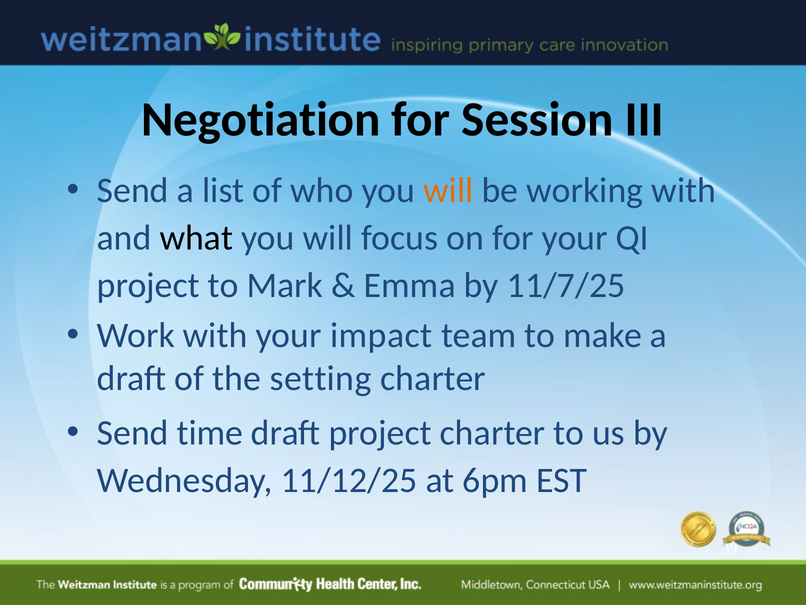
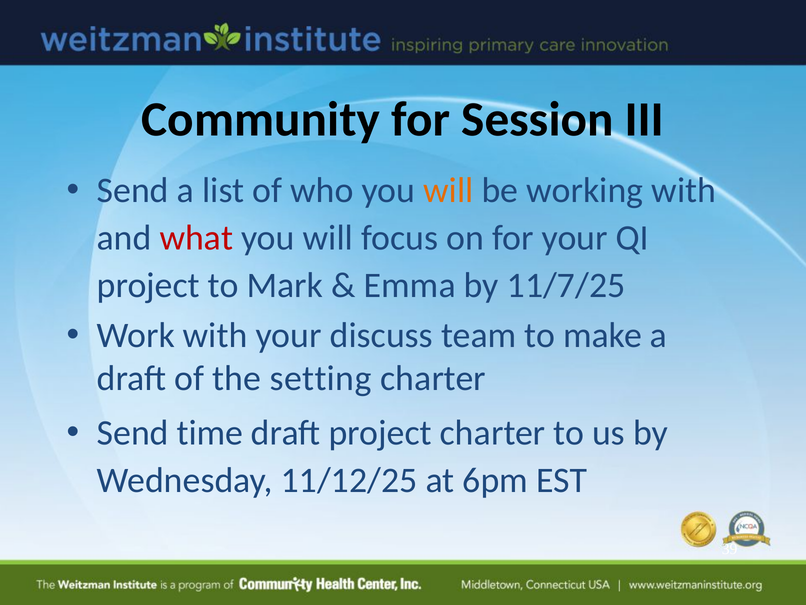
Negotiation: Negotiation -> Community
what colour: black -> red
impact: impact -> discuss
